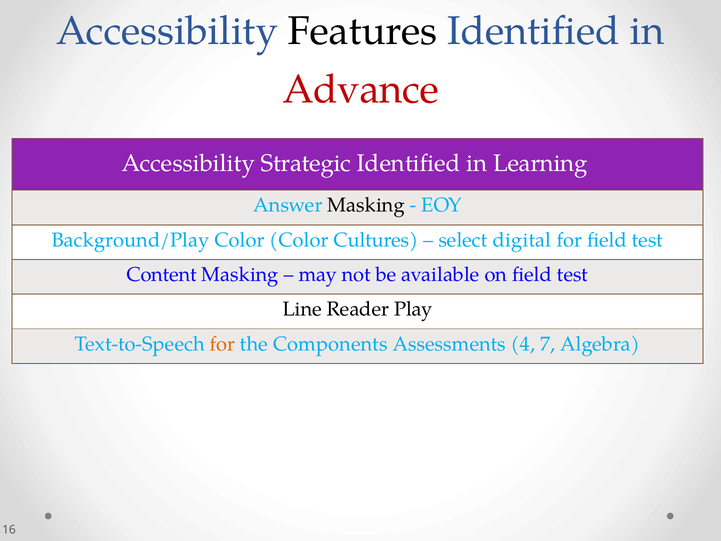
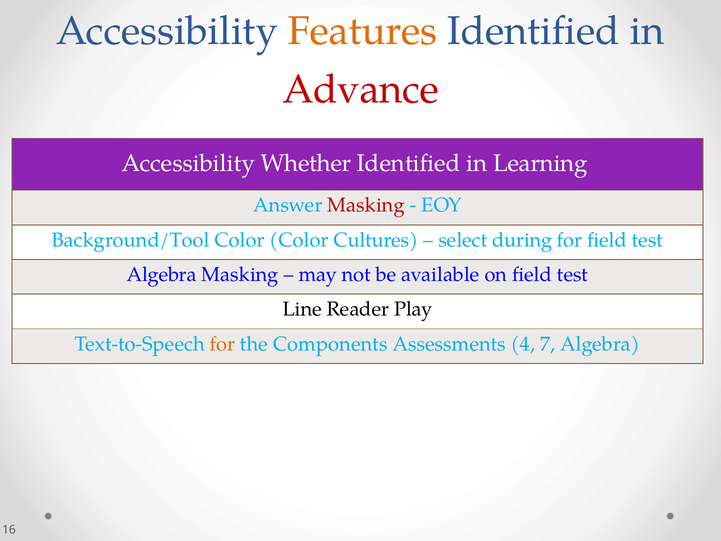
Features colour: black -> orange
Strategic: Strategic -> Whether
Masking at (366, 205) colour: black -> red
Background/Play: Background/Play -> Background/Tool
digital: digital -> during
Content at (162, 275): Content -> Algebra
